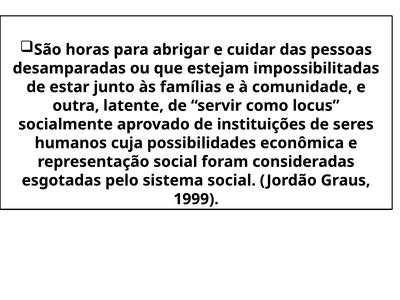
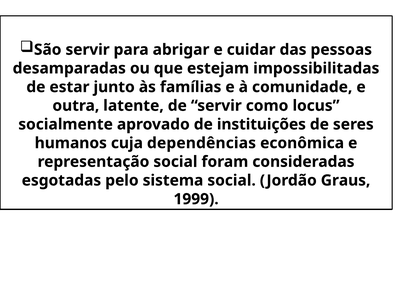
São horas: horas -> servir
possibilidades: possibilidades -> dependências
